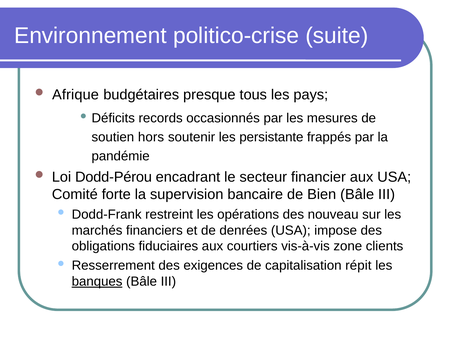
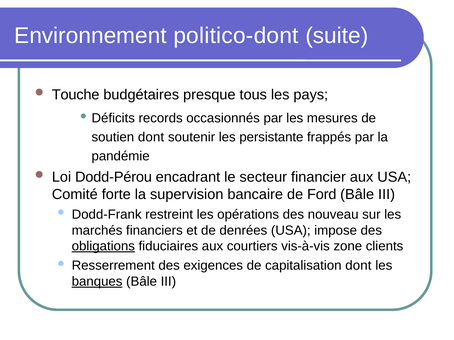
politico-crise: politico-crise -> politico-dont
Afrique: Afrique -> Touche
soutien hors: hors -> dont
Bien: Bien -> Ford
obligations underline: none -> present
capitalisation répit: répit -> dont
